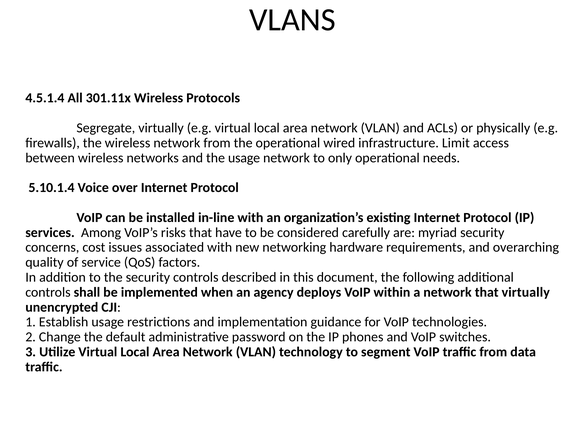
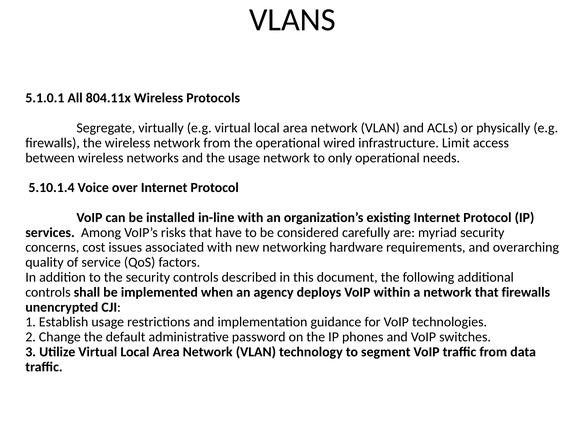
4.5.1.4: 4.5.1.4 -> 5.1.0.1
301.11x: 301.11x -> 804.11x
that virtually: virtually -> firewalls
